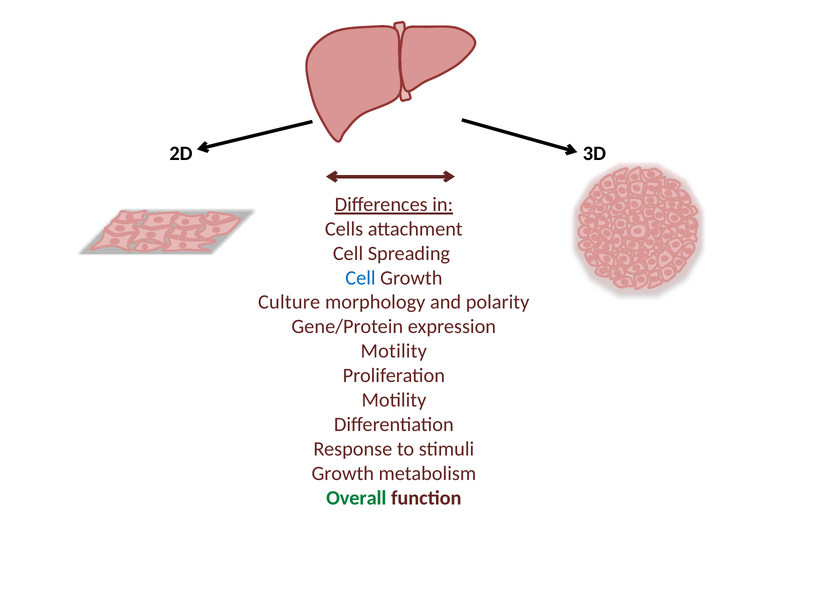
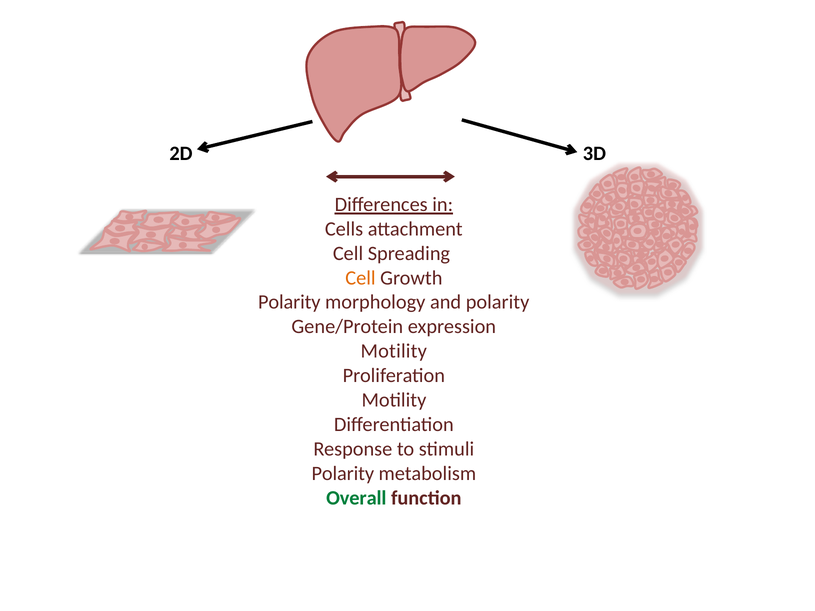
Cell at (360, 278) colour: blue -> orange
Culture at (289, 302): Culture -> Polarity
Growth at (343, 474): Growth -> Polarity
